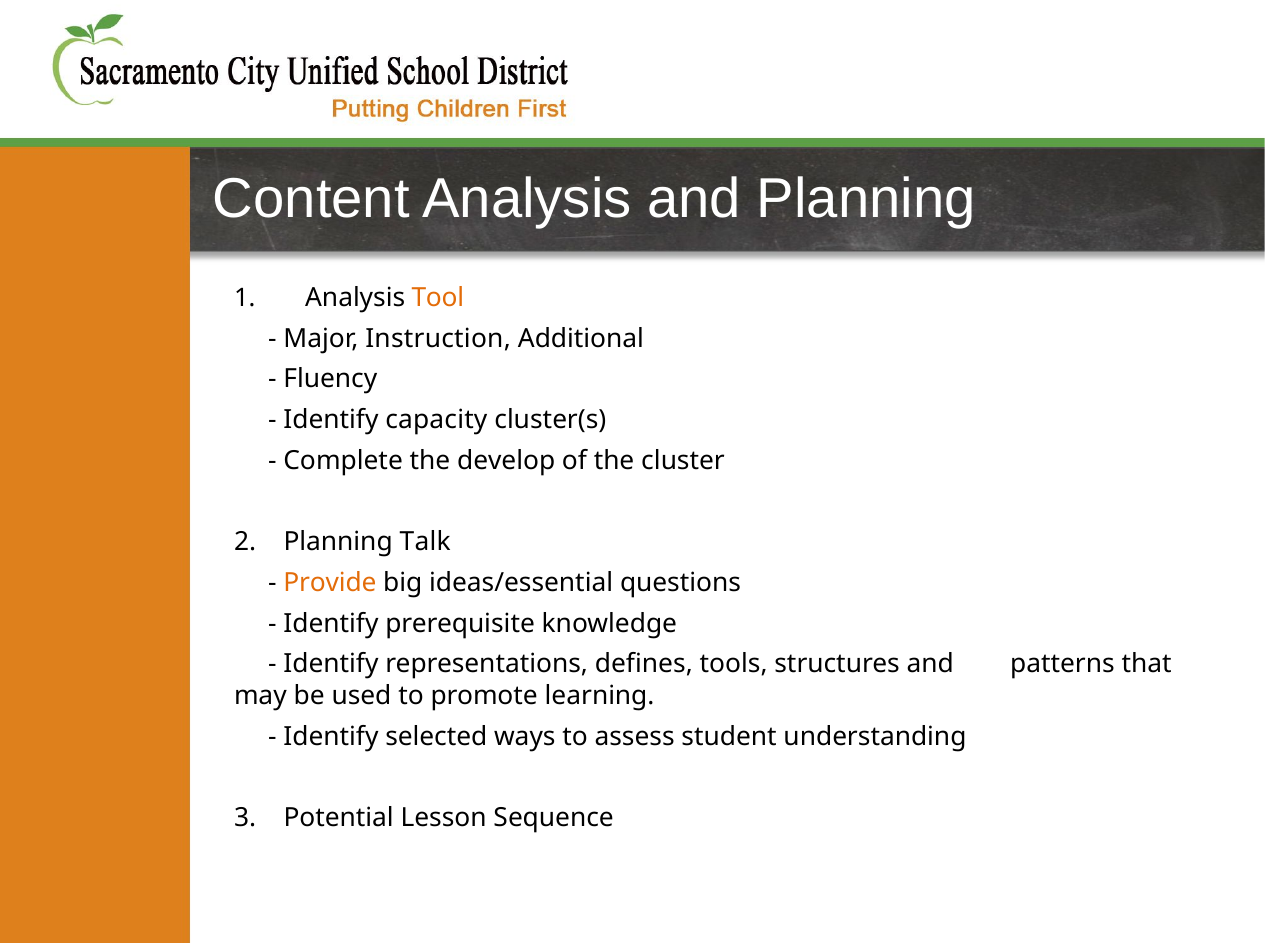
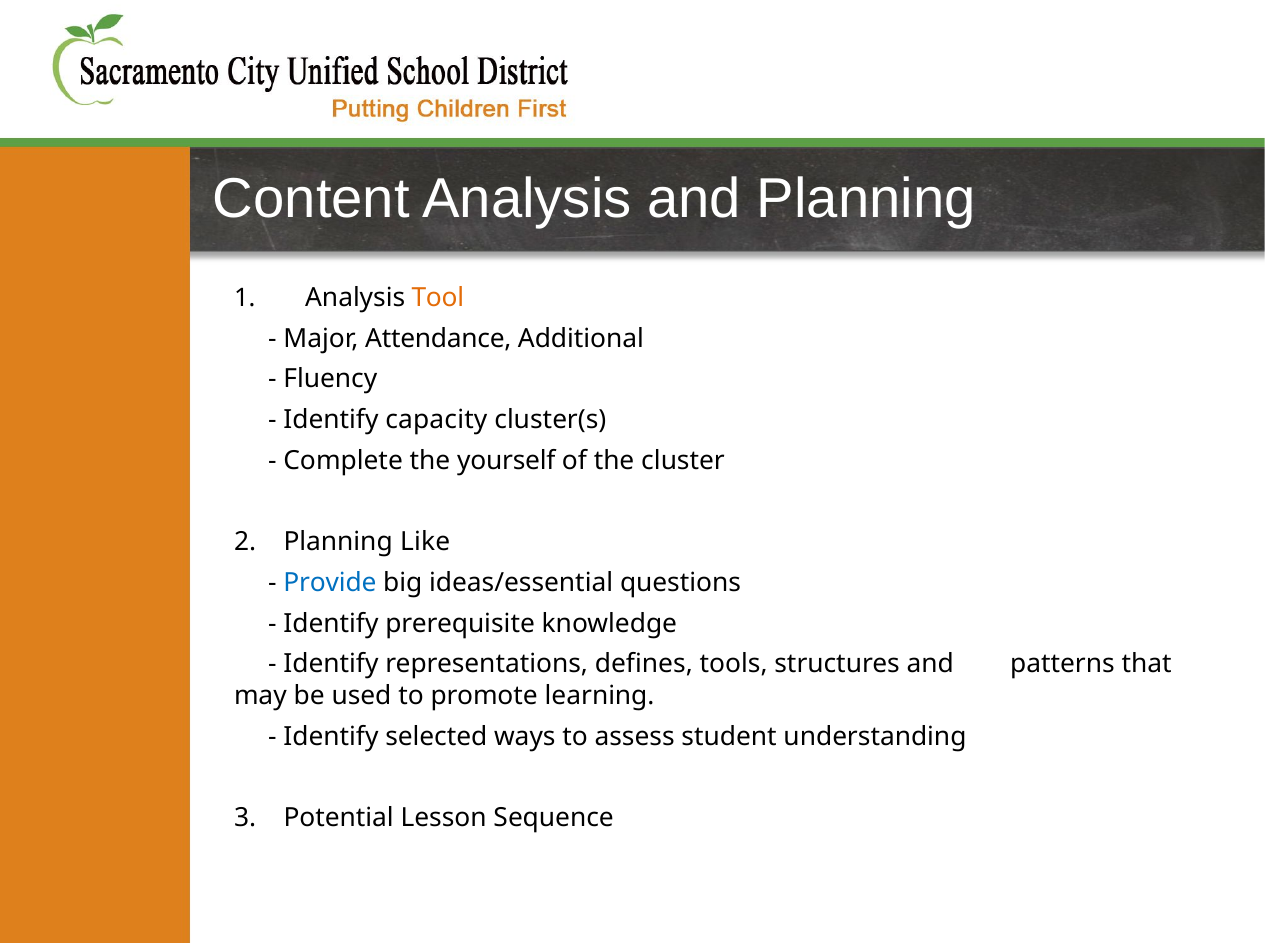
Instruction: Instruction -> Attendance
develop: develop -> yourself
Talk: Talk -> Like
Provide colour: orange -> blue
